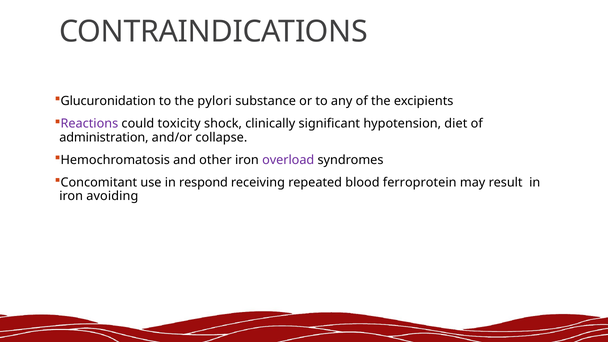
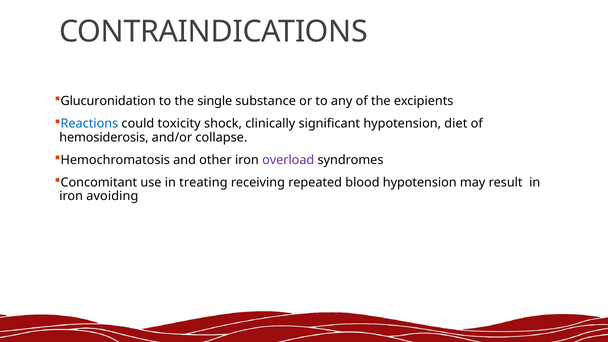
pylori: pylori -> single
Reactions colour: purple -> blue
administration: administration -> hemosiderosis
respond: respond -> treating
blood ferroprotein: ferroprotein -> hypotension
